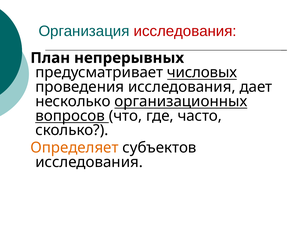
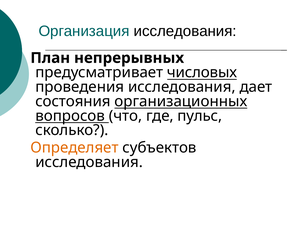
исследования at (185, 31) colour: red -> black
несколько: несколько -> состояния
часто: часто -> пульс
